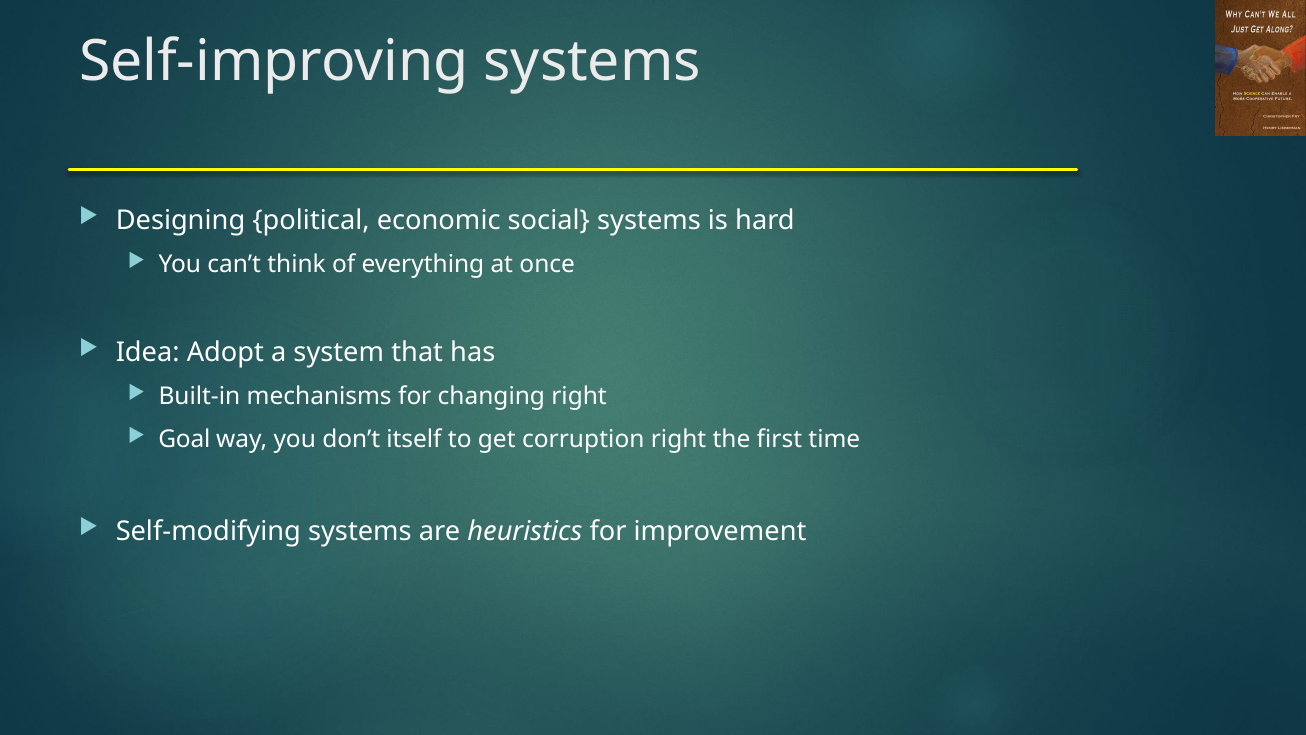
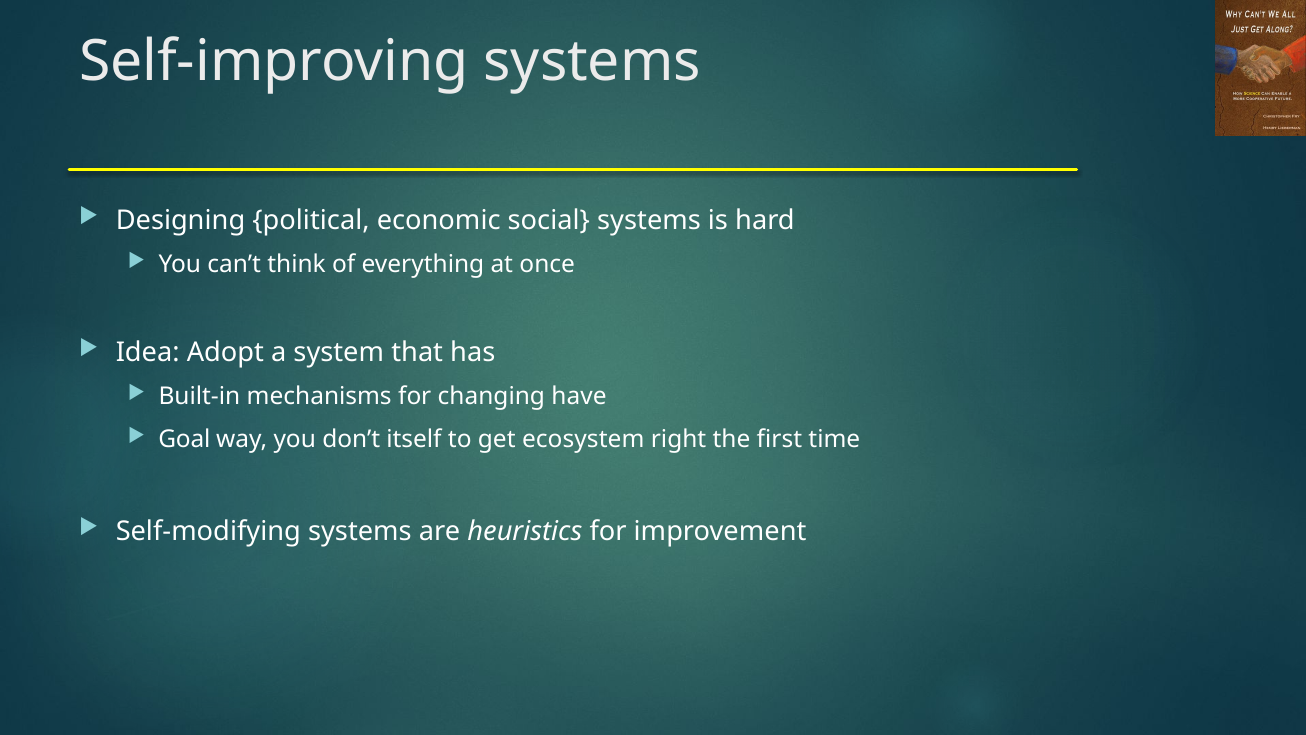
changing right: right -> have
corruption: corruption -> ecosystem
